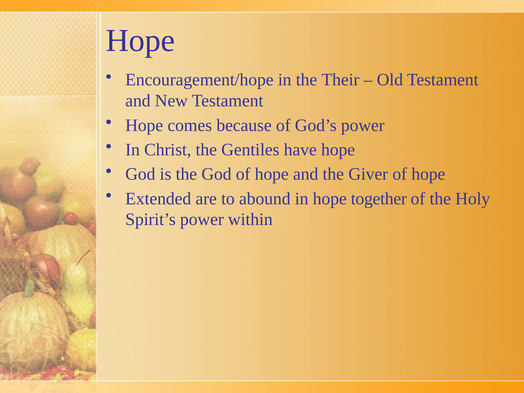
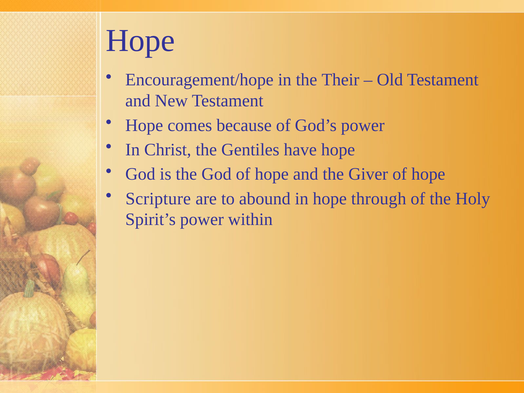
Extended: Extended -> Scripture
together: together -> through
